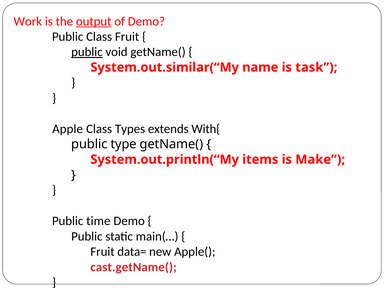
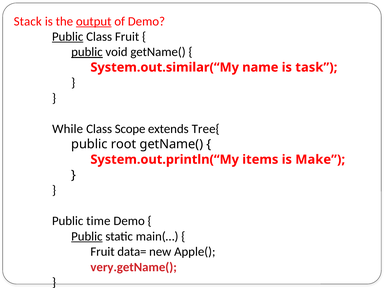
Work: Work -> Stack
Public at (68, 37) underline: none -> present
Apple: Apple -> While
Types: Types -> Scope
With{: With{ -> Tree{
type: type -> root
Public at (87, 236) underline: none -> present
cast.getName(: cast.getName( -> very.getName(
